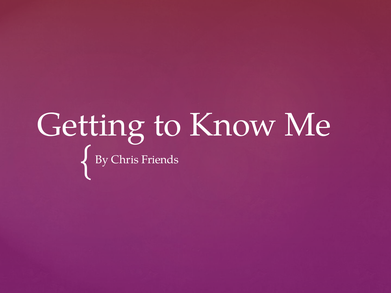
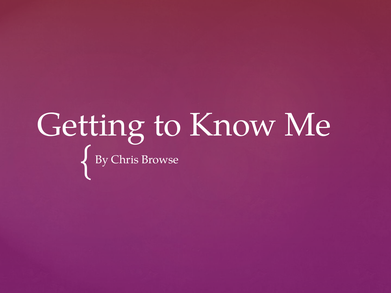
Friends: Friends -> Browse
